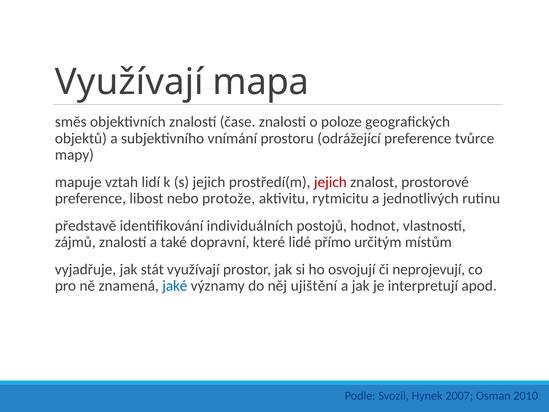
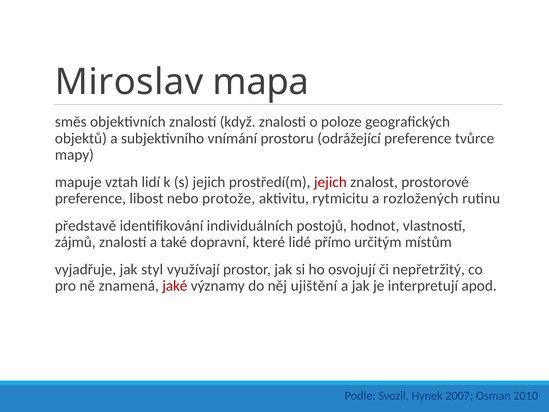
Využívají at (129, 82): Využívají -> Miroslav
čase: čase -> když
jednotlivých: jednotlivých -> rozložených
stát: stát -> styl
neprojevují: neprojevují -> nepřetržitý
jaké colour: blue -> red
